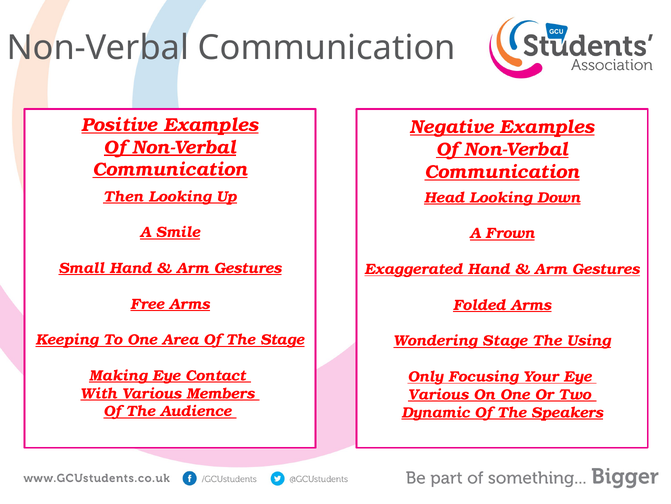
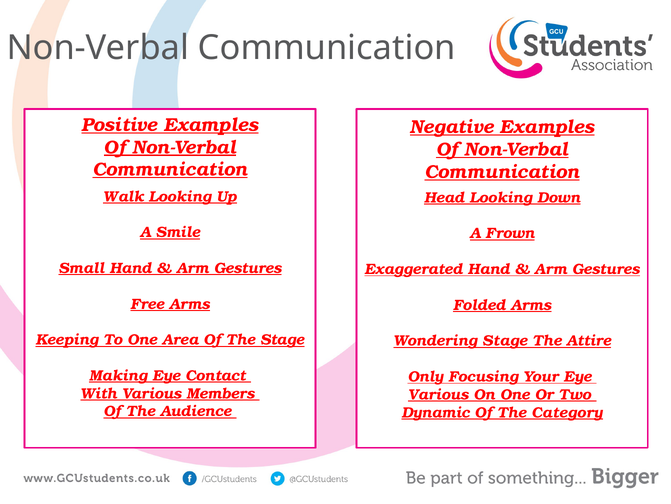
Then: Then -> Walk
Using: Using -> Attire
Speakers: Speakers -> Category
